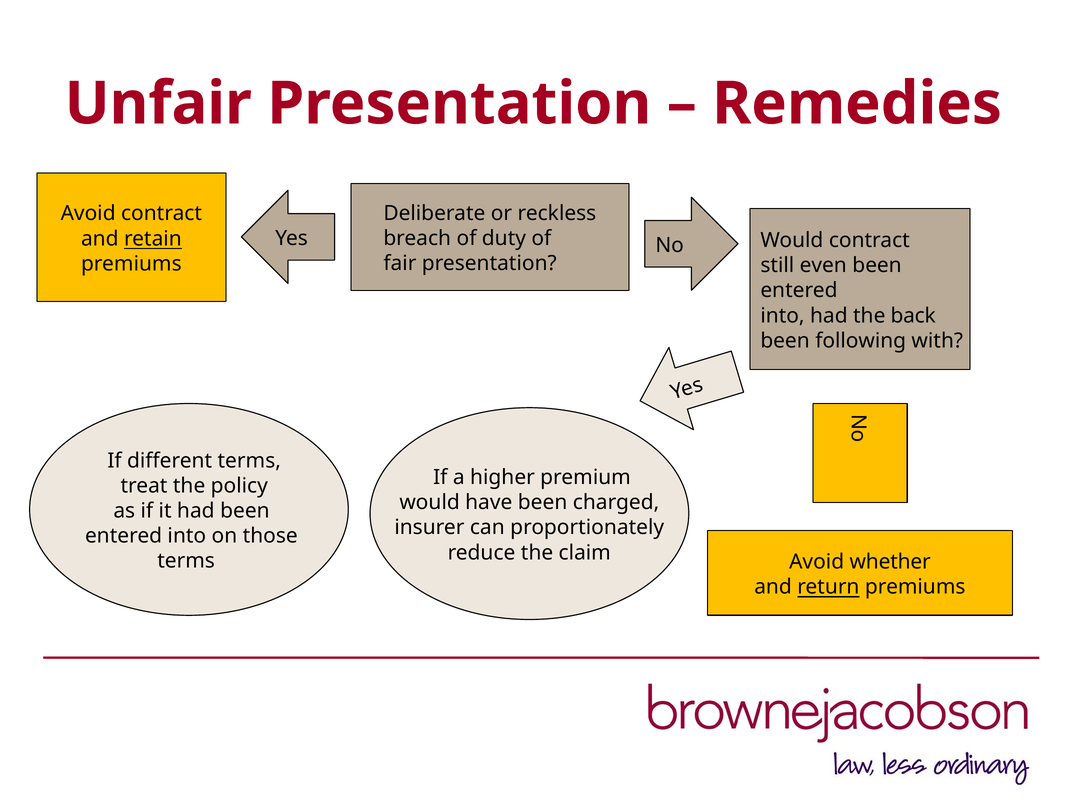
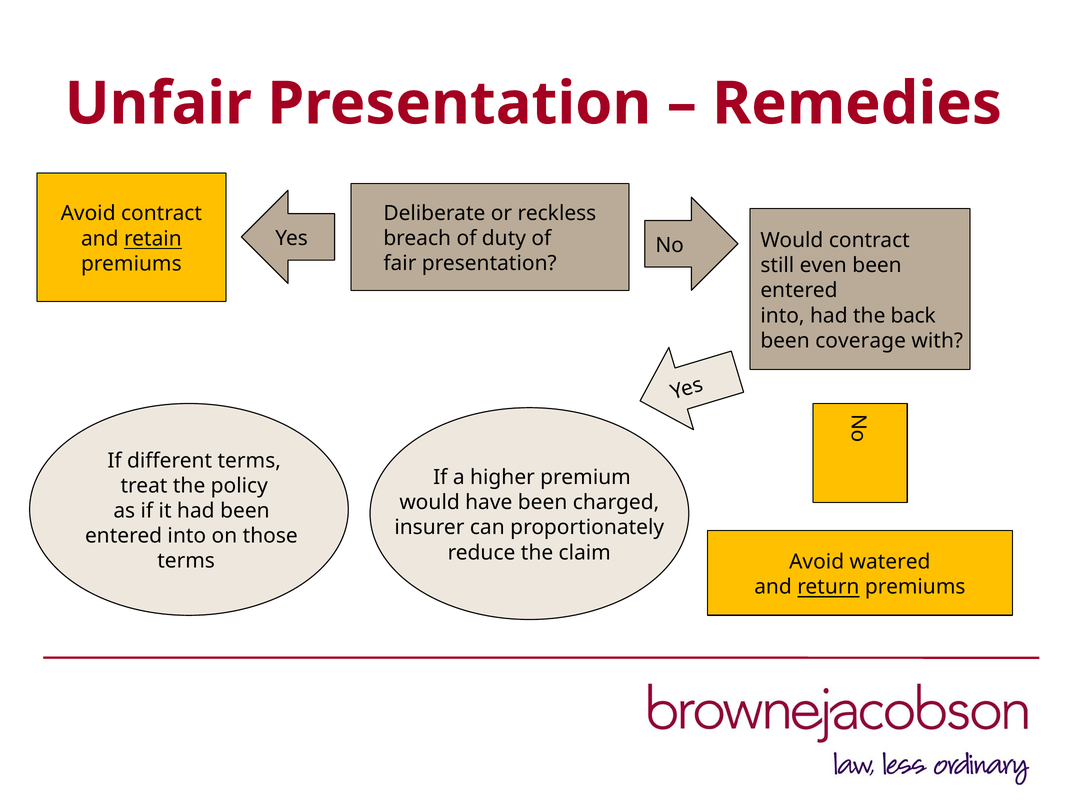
following: following -> coverage
whether: whether -> watered
